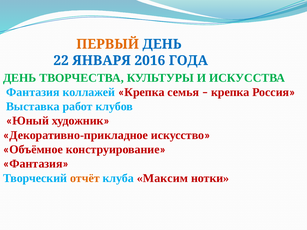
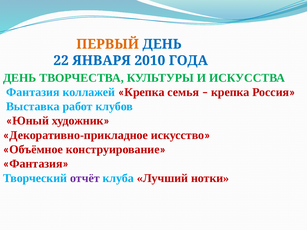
2016: 2016 -> 2010
отчёт colour: orange -> purple
Максим: Максим -> Лучший
